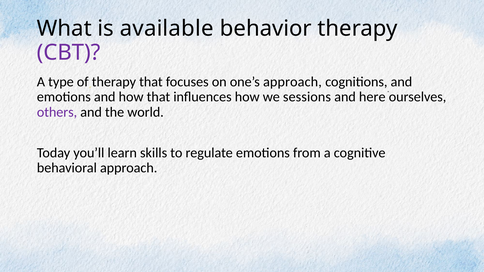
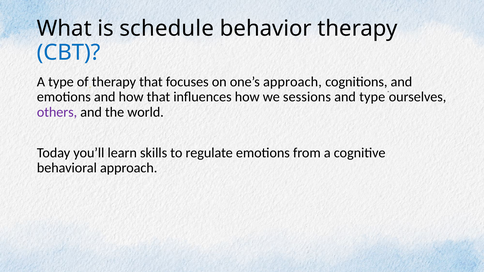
available: available -> schedule
CBT colour: purple -> blue
and here: here -> type
